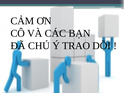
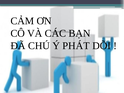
TRAO: TRAO -> PHÁT
